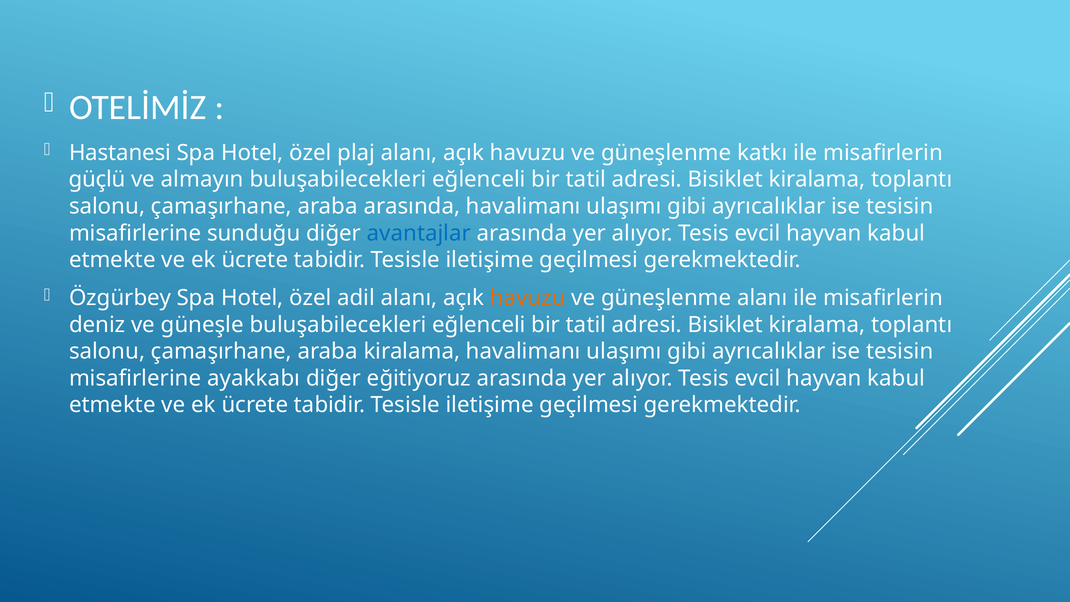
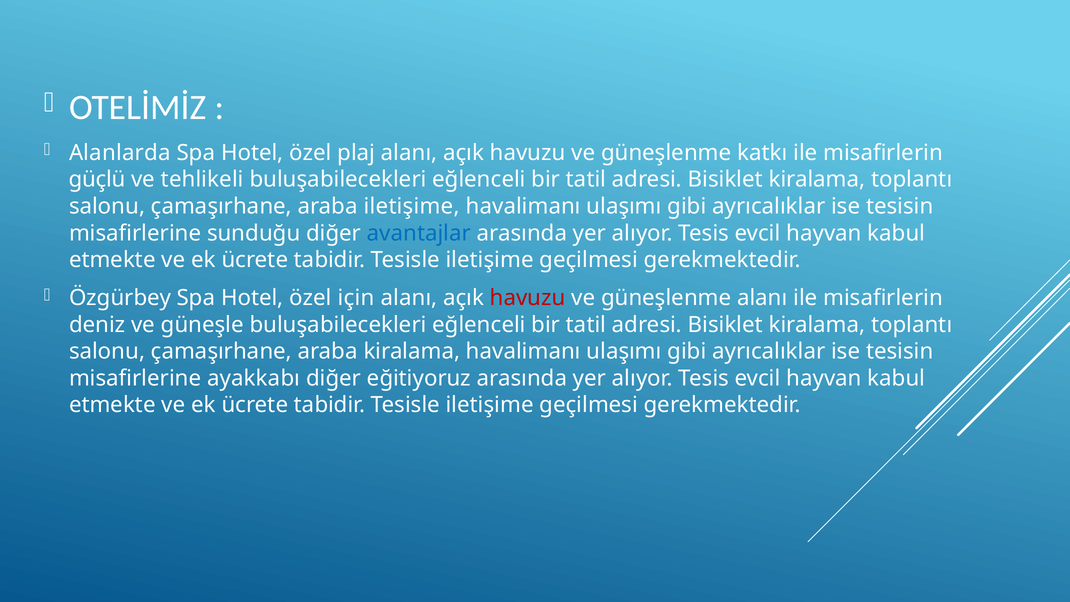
Hastanesi: Hastanesi -> Alanlarda
almayın: almayın -> tehlikeli
araba arasında: arasında -> iletişime
adil: adil -> için
havuzu at (528, 298) colour: orange -> red
